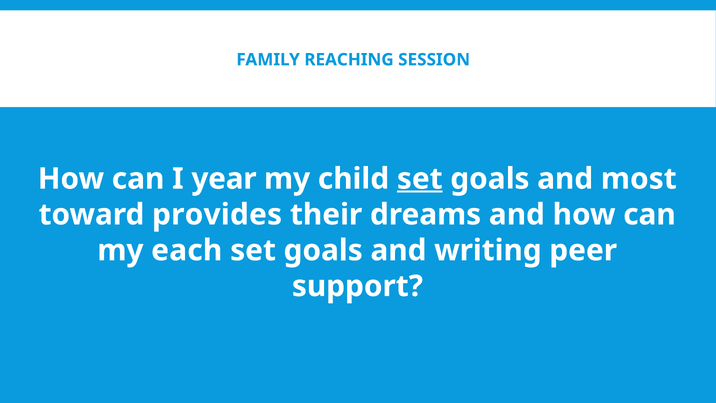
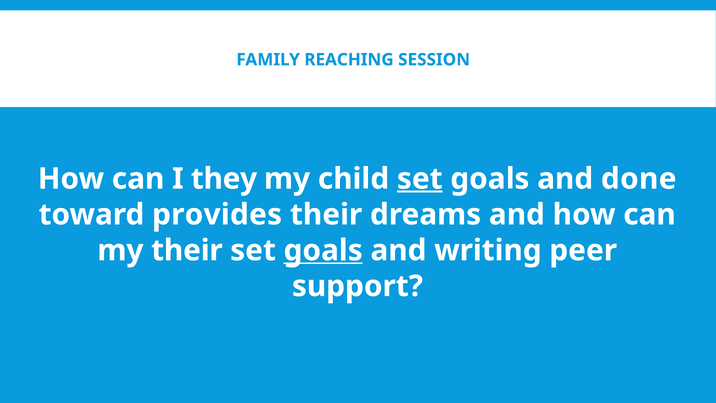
year: year -> they
most: most -> done
my each: each -> their
goals at (323, 250) underline: none -> present
